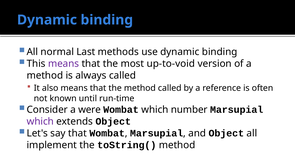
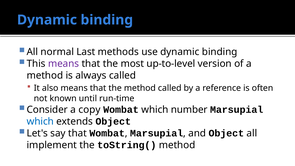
up-to-void: up-to-void -> up-to-level
were: were -> copy
which at (40, 121) colour: purple -> blue
